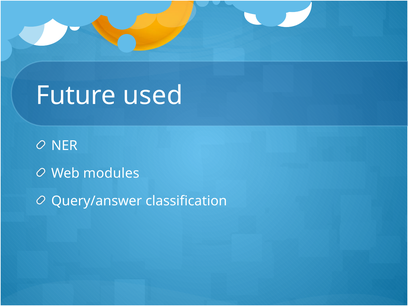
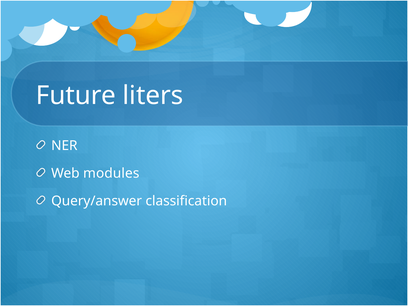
used: used -> liters
